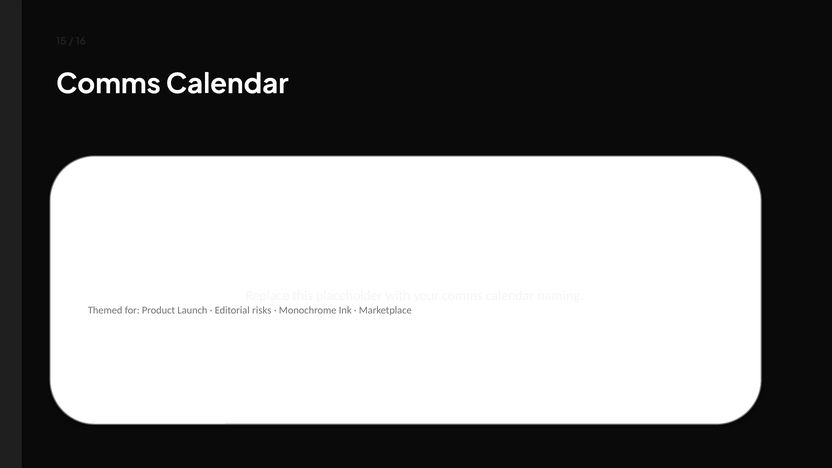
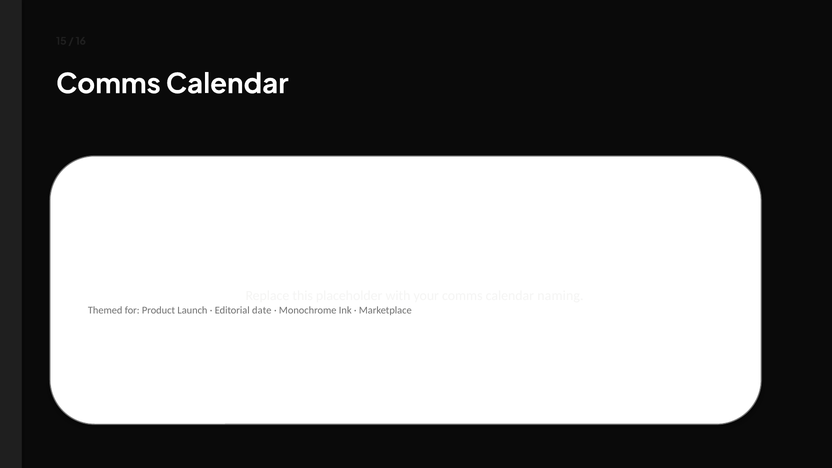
risks: risks -> date
